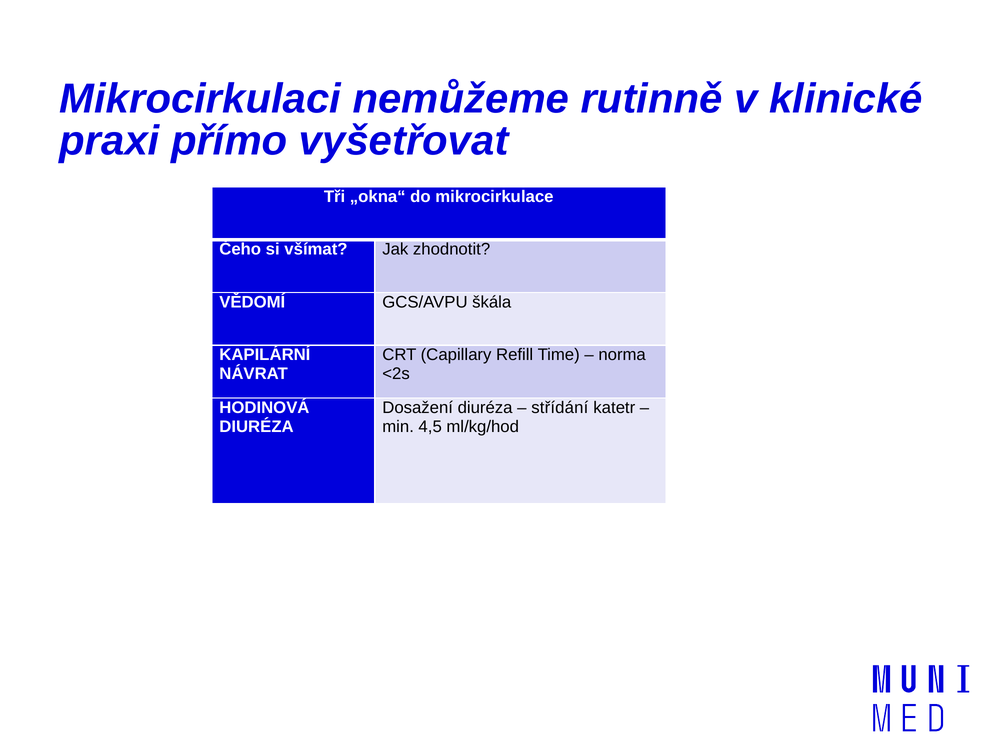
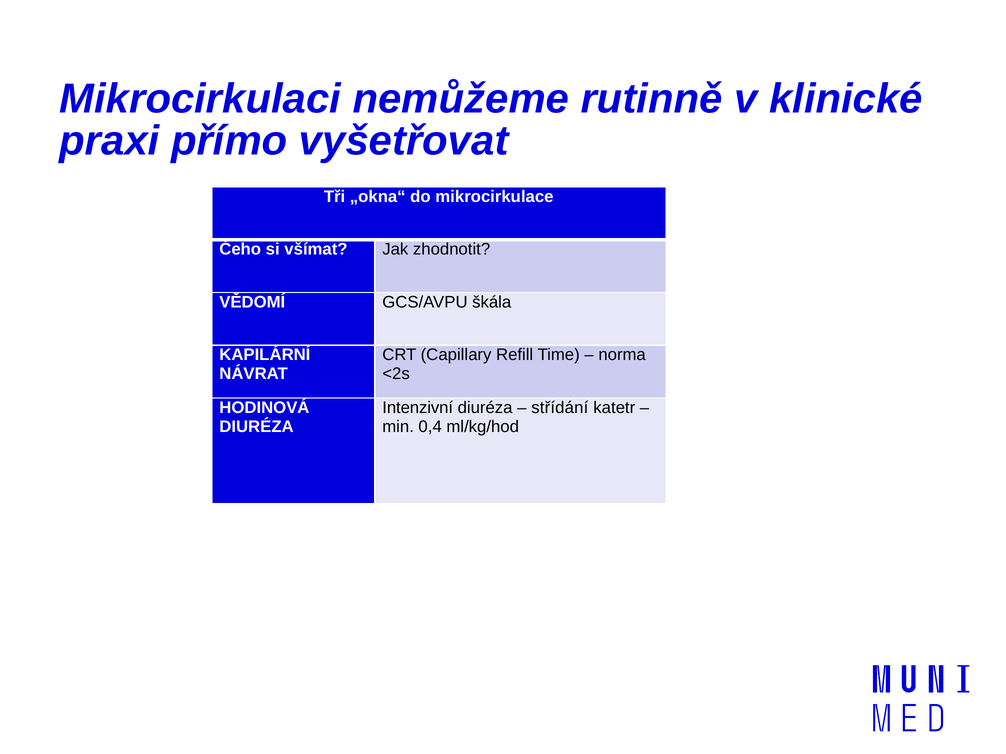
Dosažení: Dosažení -> Intenzivní
4,5: 4,5 -> 0,4
